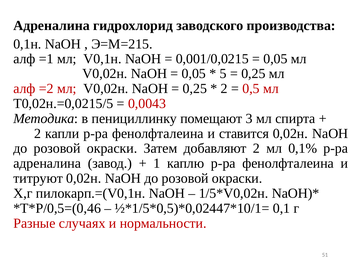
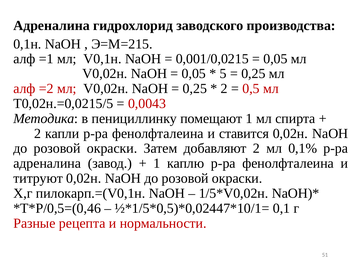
помещают 3: 3 -> 1
случаях: случаях -> рецепта
